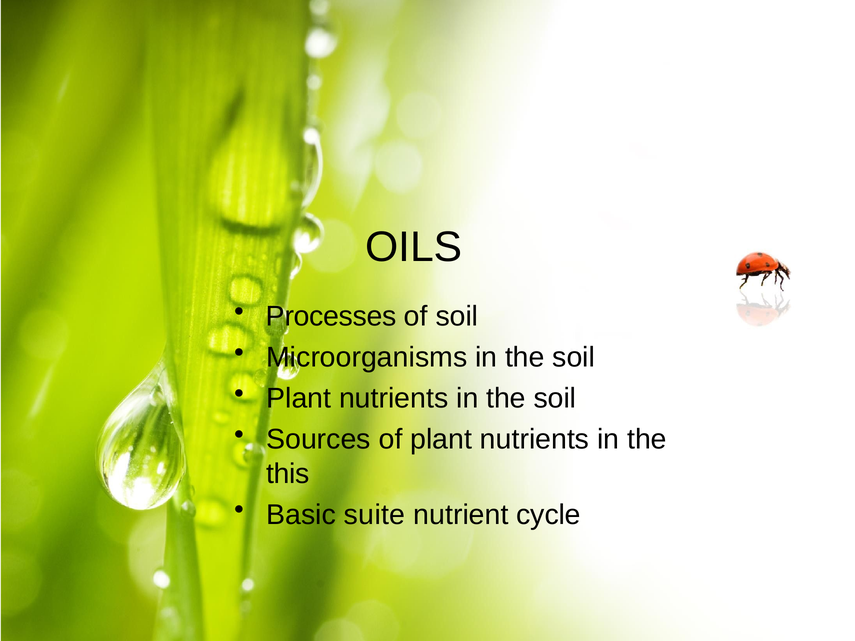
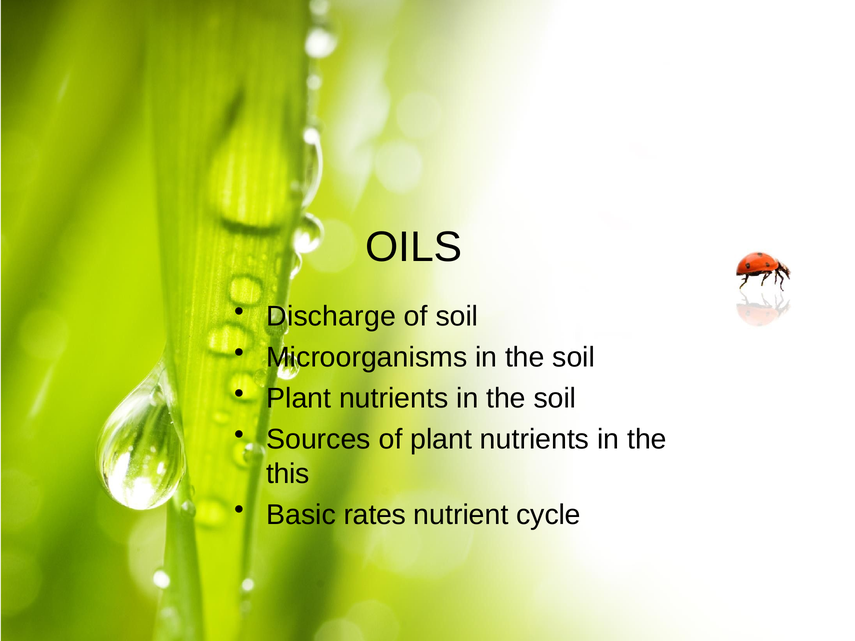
Processes: Processes -> Discharge
suite: suite -> rates
